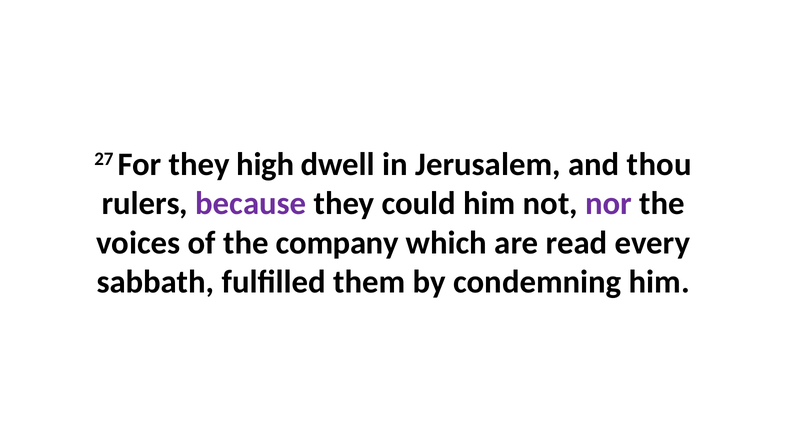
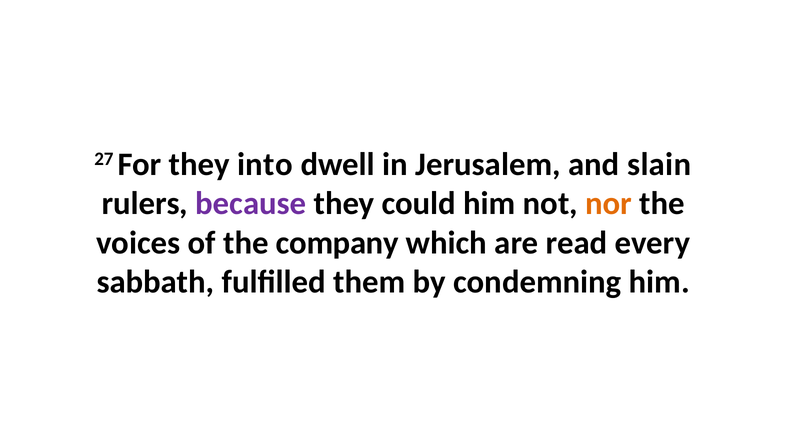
high: high -> into
thou: thou -> slain
nor colour: purple -> orange
